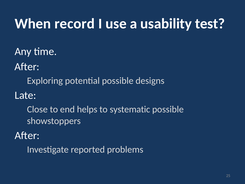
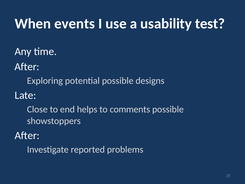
record: record -> events
systematic: systematic -> comments
